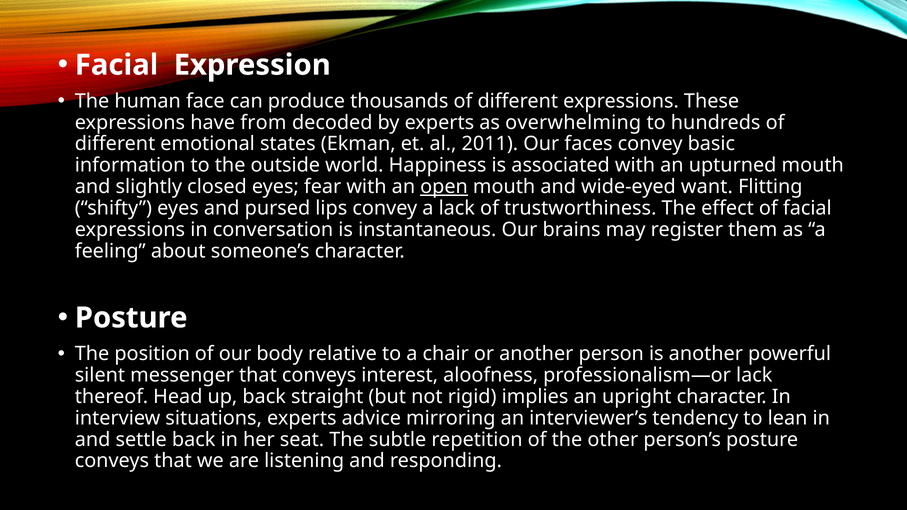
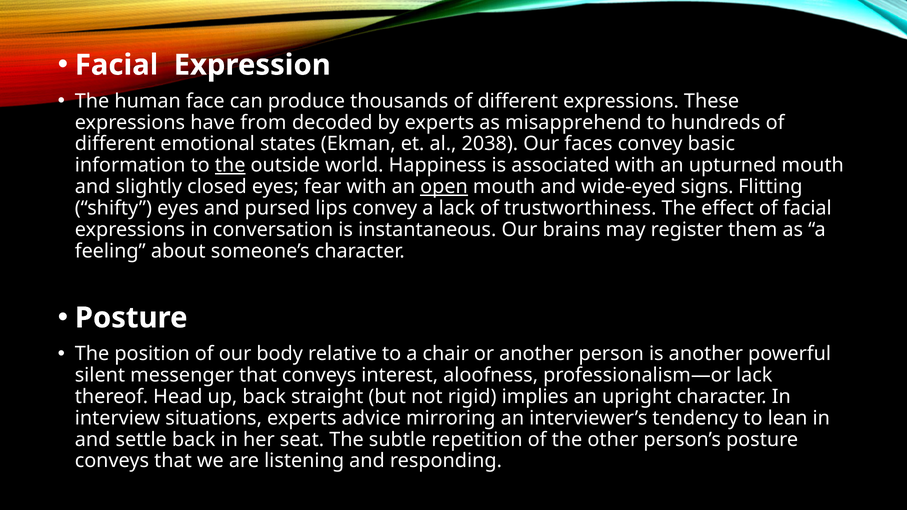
overwhelming: overwhelming -> misapprehend
2011: 2011 -> 2038
the at (230, 165) underline: none -> present
want: want -> signs
